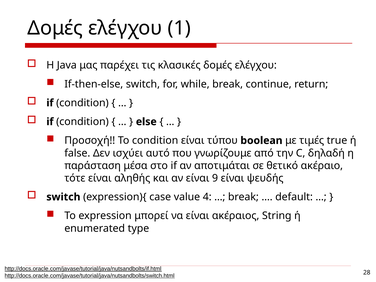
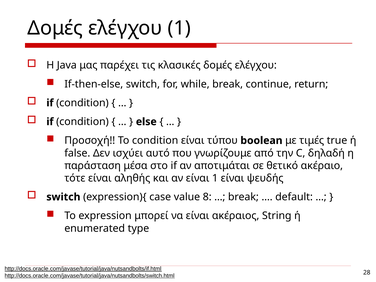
είναι 9: 9 -> 1
4: 4 -> 8
